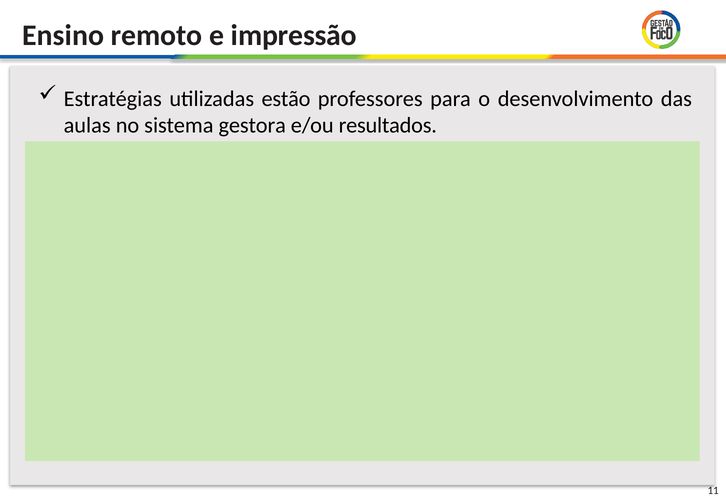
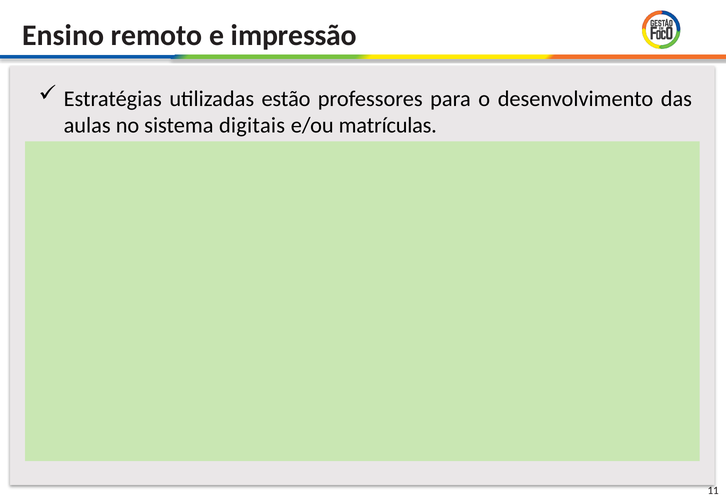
gestora: gestora -> digitais
resultados: resultados -> matrículas
